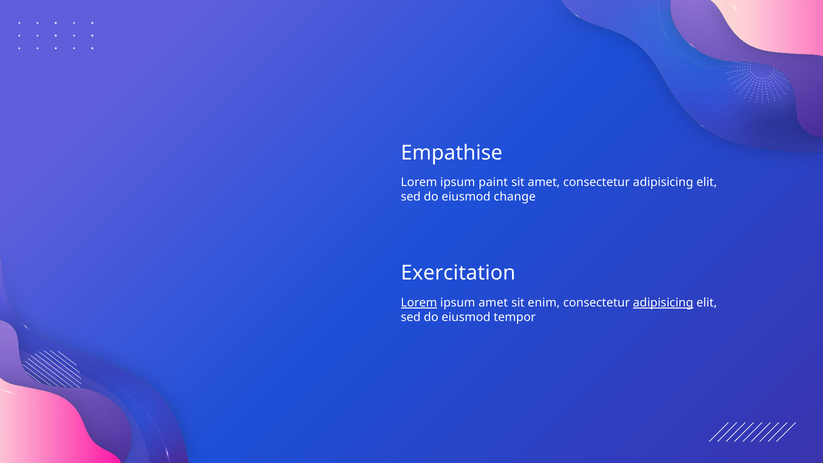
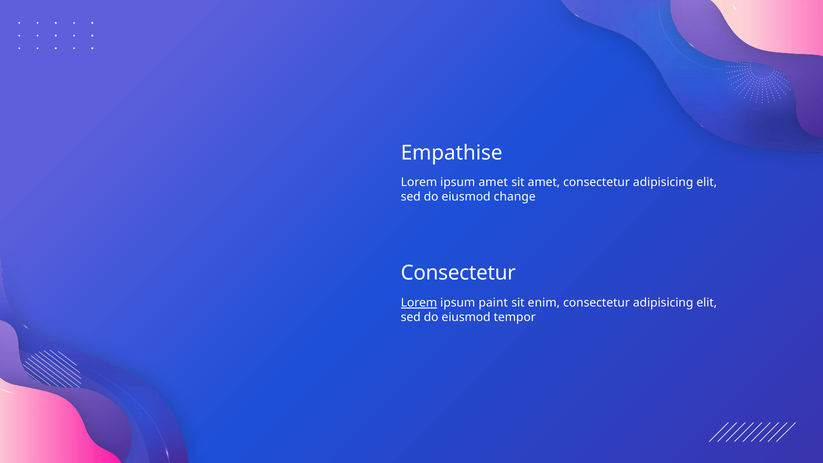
ipsum paint: paint -> amet
Exercitation at (458, 273): Exercitation -> Consectetur
ipsum amet: amet -> paint
adipisicing at (663, 303) underline: present -> none
